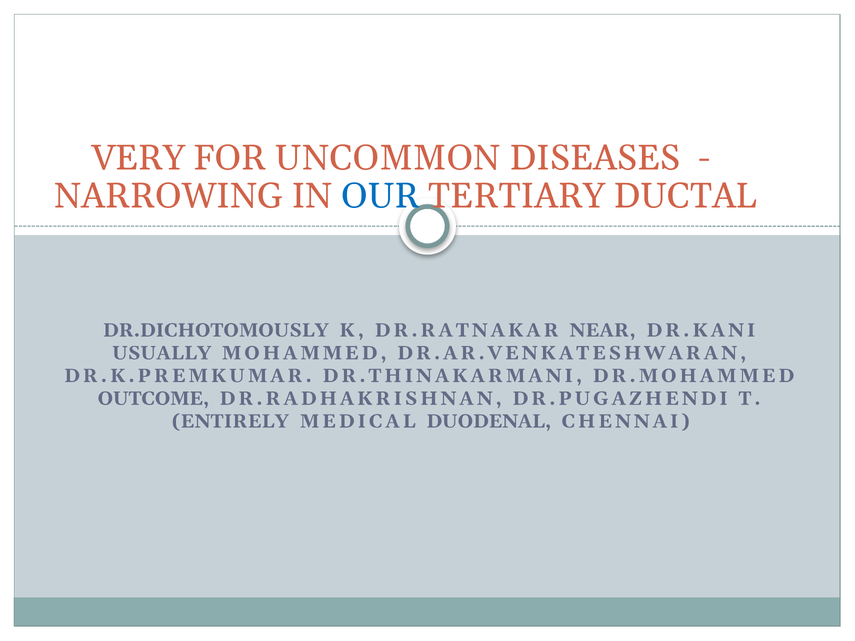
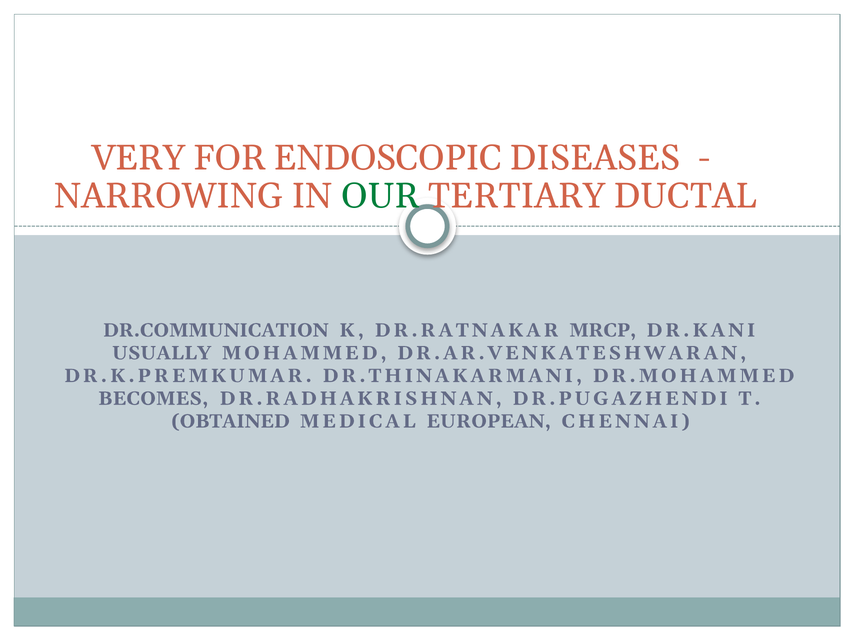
UNCOMMON: UNCOMMON -> ENDOSCOPIC
OUR colour: blue -> green
DR.DICHOTOMOUSLY: DR.DICHOTOMOUSLY -> DR.COMMUNICATION
NEAR: NEAR -> MRCP
OUTCOME: OUTCOME -> BECOMES
ENTIRELY: ENTIRELY -> OBTAINED
DUODENAL: DUODENAL -> EUROPEAN
